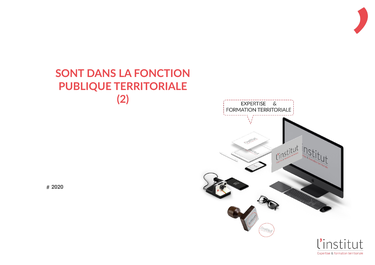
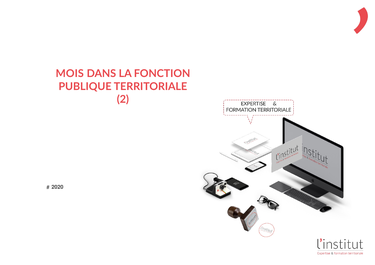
SONT: SONT -> MOIS
